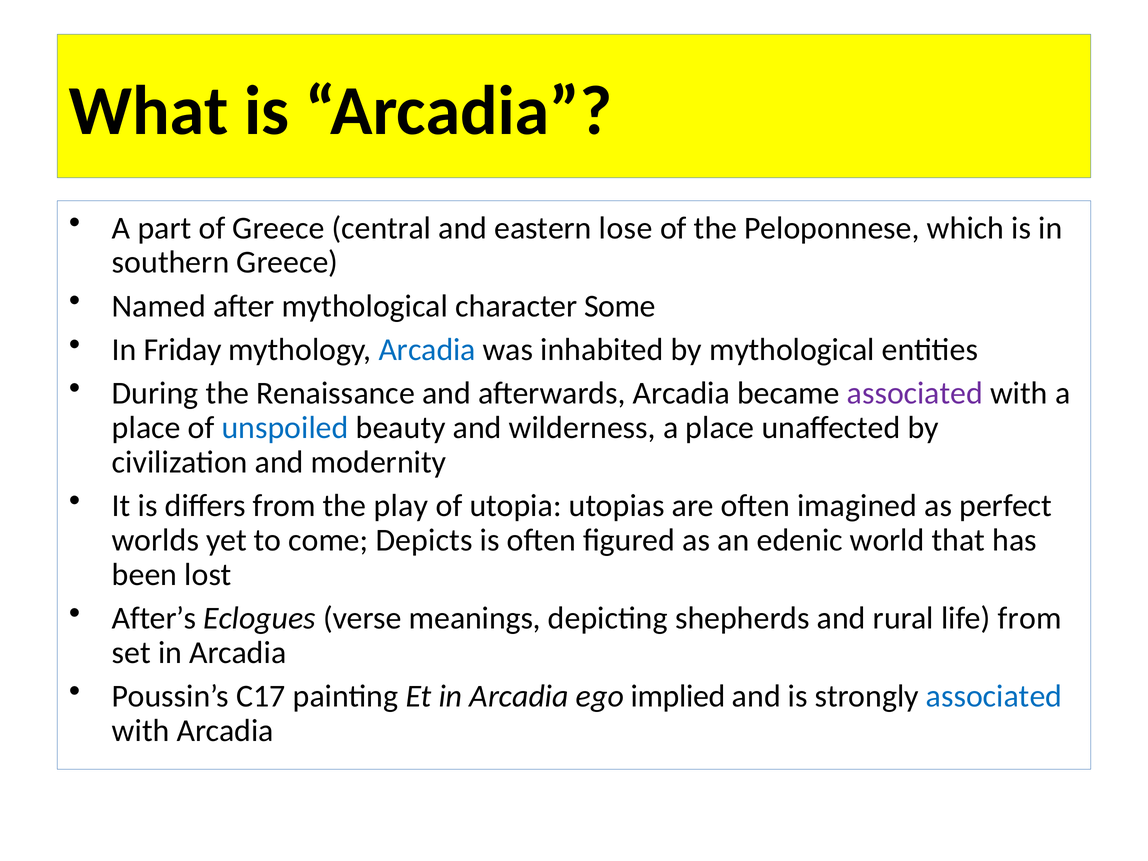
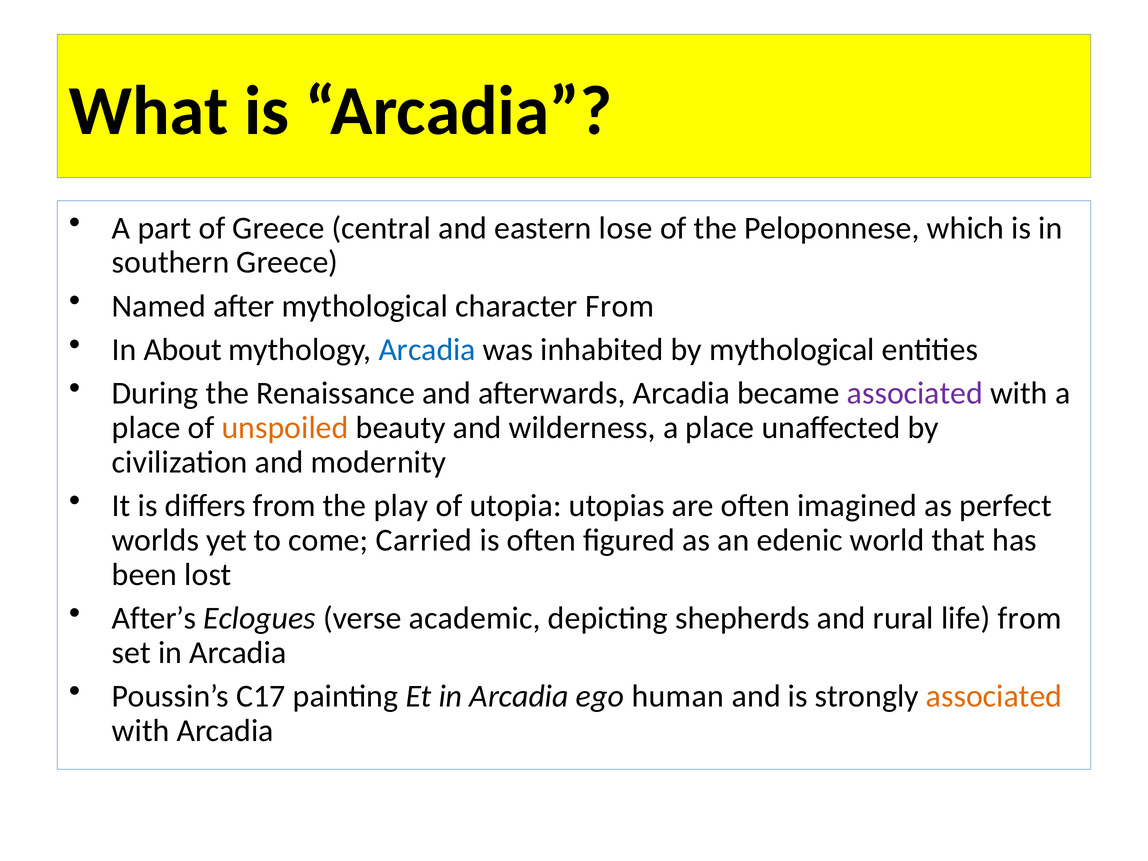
character Some: Some -> From
Friday: Friday -> About
unspoiled colour: blue -> orange
Depicts: Depicts -> Carried
meanings: meanings -> academic
implied: implied -> human
associated at (994, 696) colour: blue -> orange
